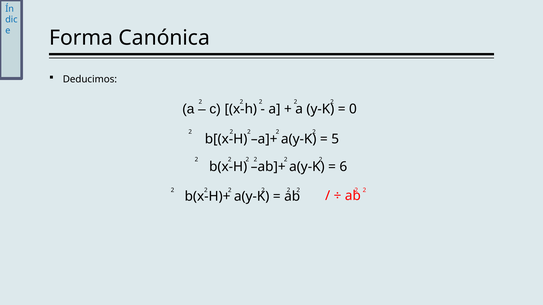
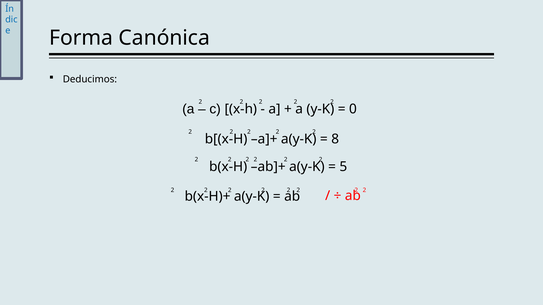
5: 5 -> 8
6: 6 -> 5
